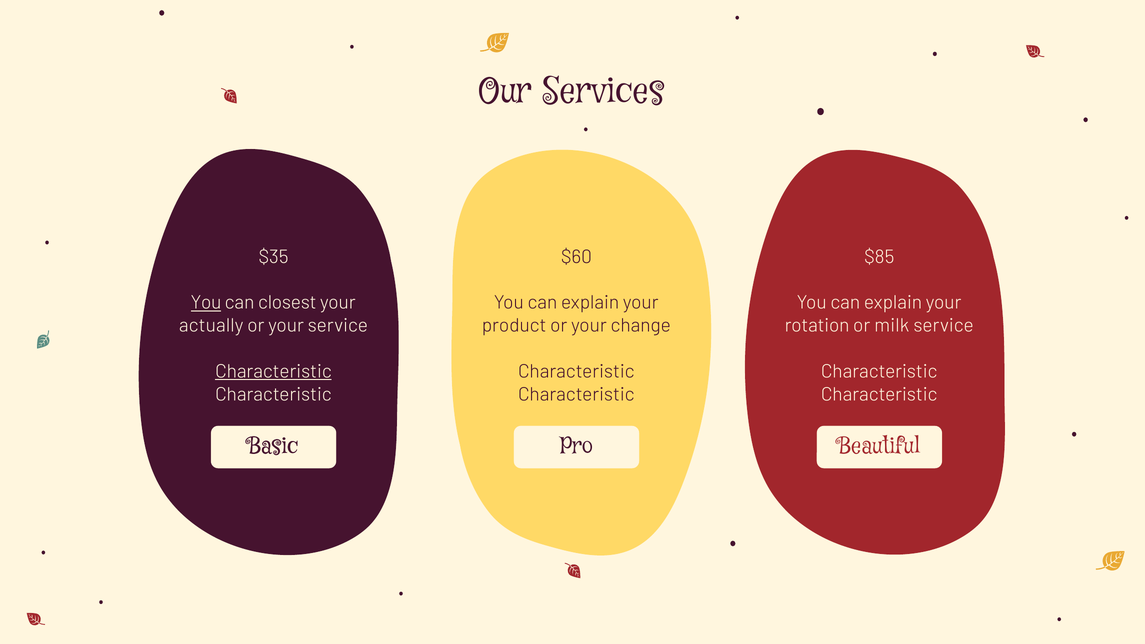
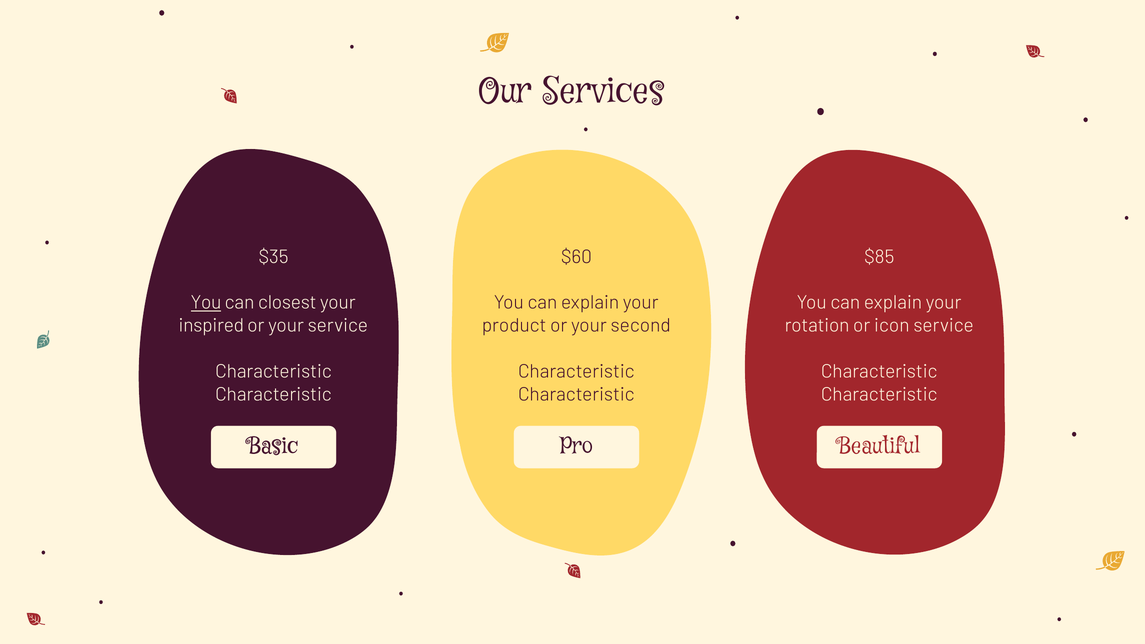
actually: actually -> inspired
change: change -> second
milk: milk -> icon
Characteristic at (273, 371) underline: present -> none
